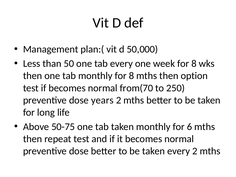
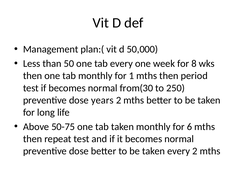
monthly for 8: 8 -> 1
option: option -> period
from(70: from(70 -> from(30
